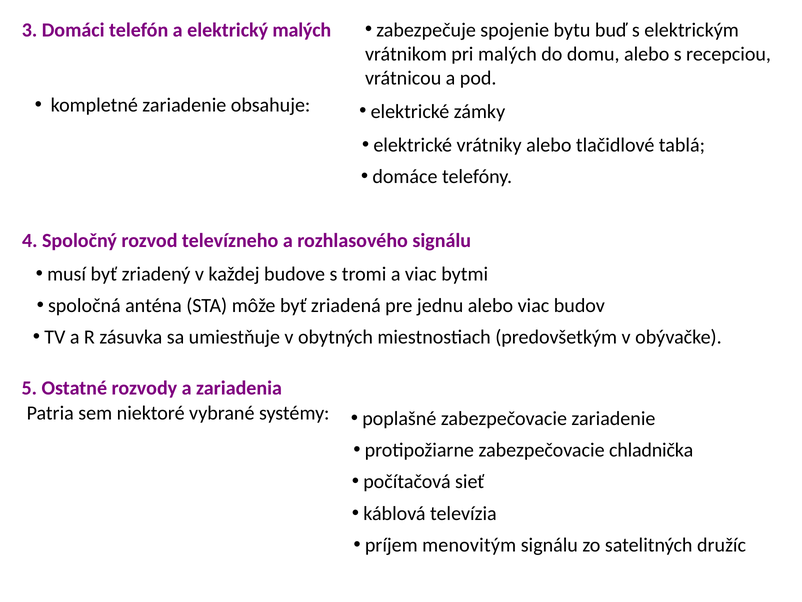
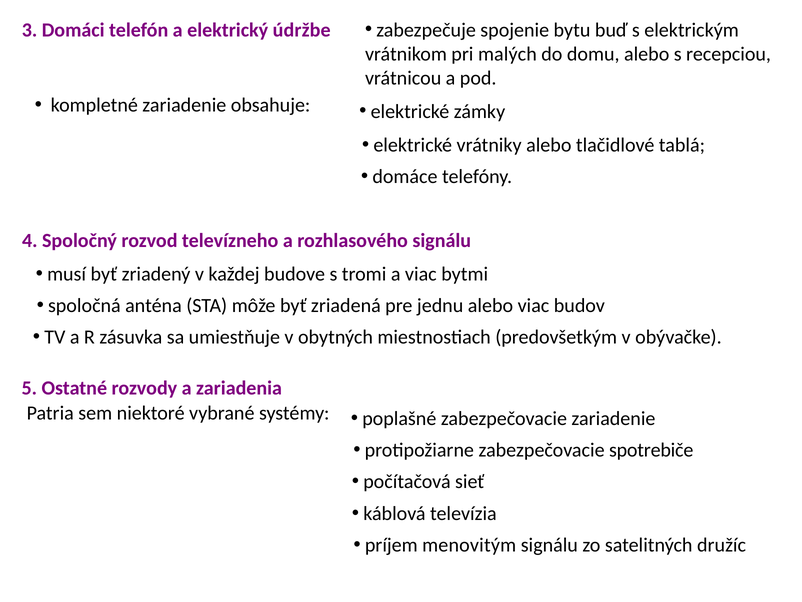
elektrický malých: malých -> údržbe
chladnička: chladnička -> spotrebiče
